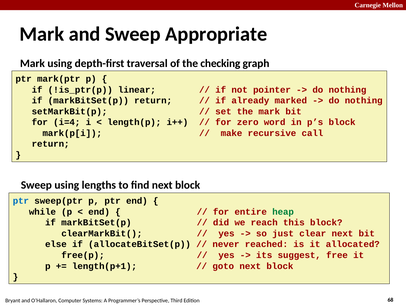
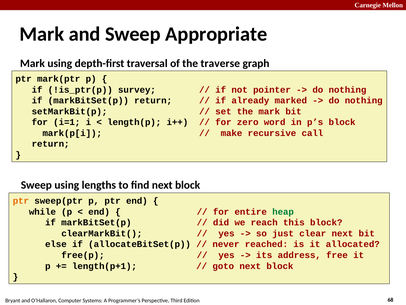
checking: checking -> traverse
linear: linear -> survey
i=4: i=4 -> i=1
ptr at (21, 201) colour: blue -> orange
suggest: suggest -> address
